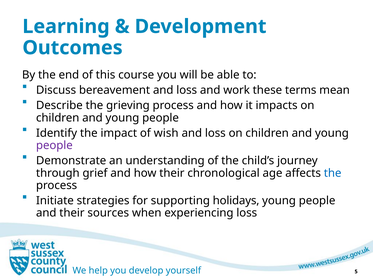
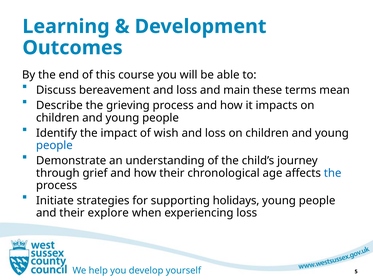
work: work -> main
people at (54, 145) colour: purple -> blue
sources: sources -> explore
